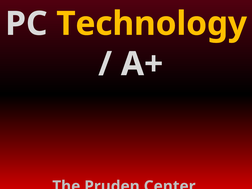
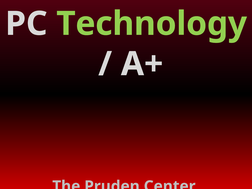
Technology at (152, 24) colour: yellow -> light green
